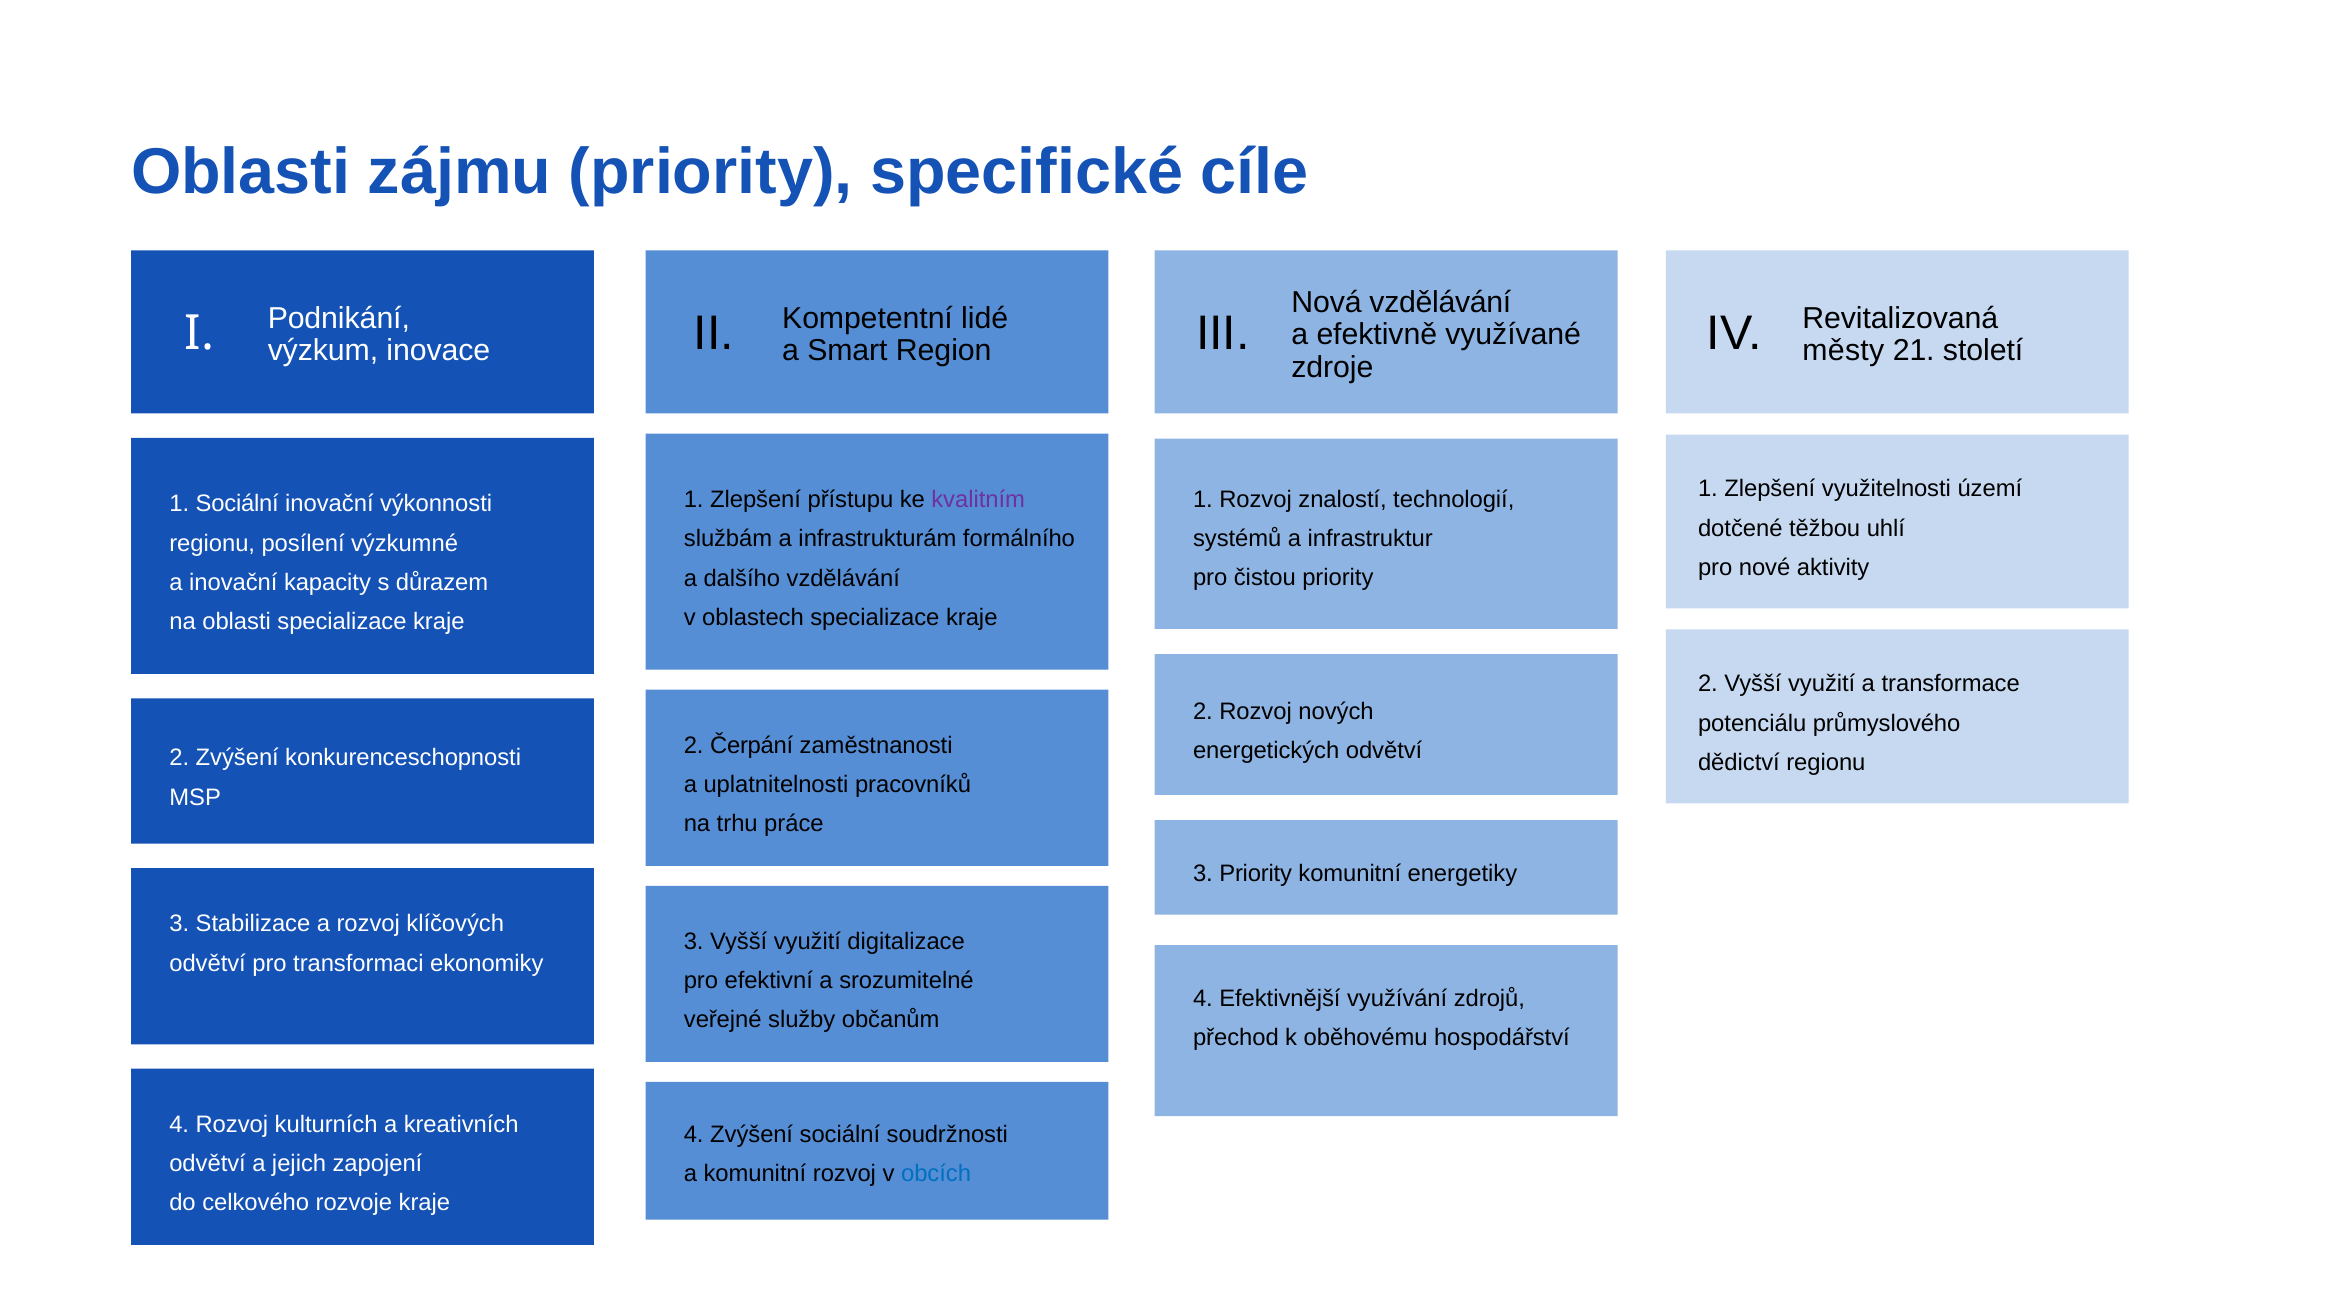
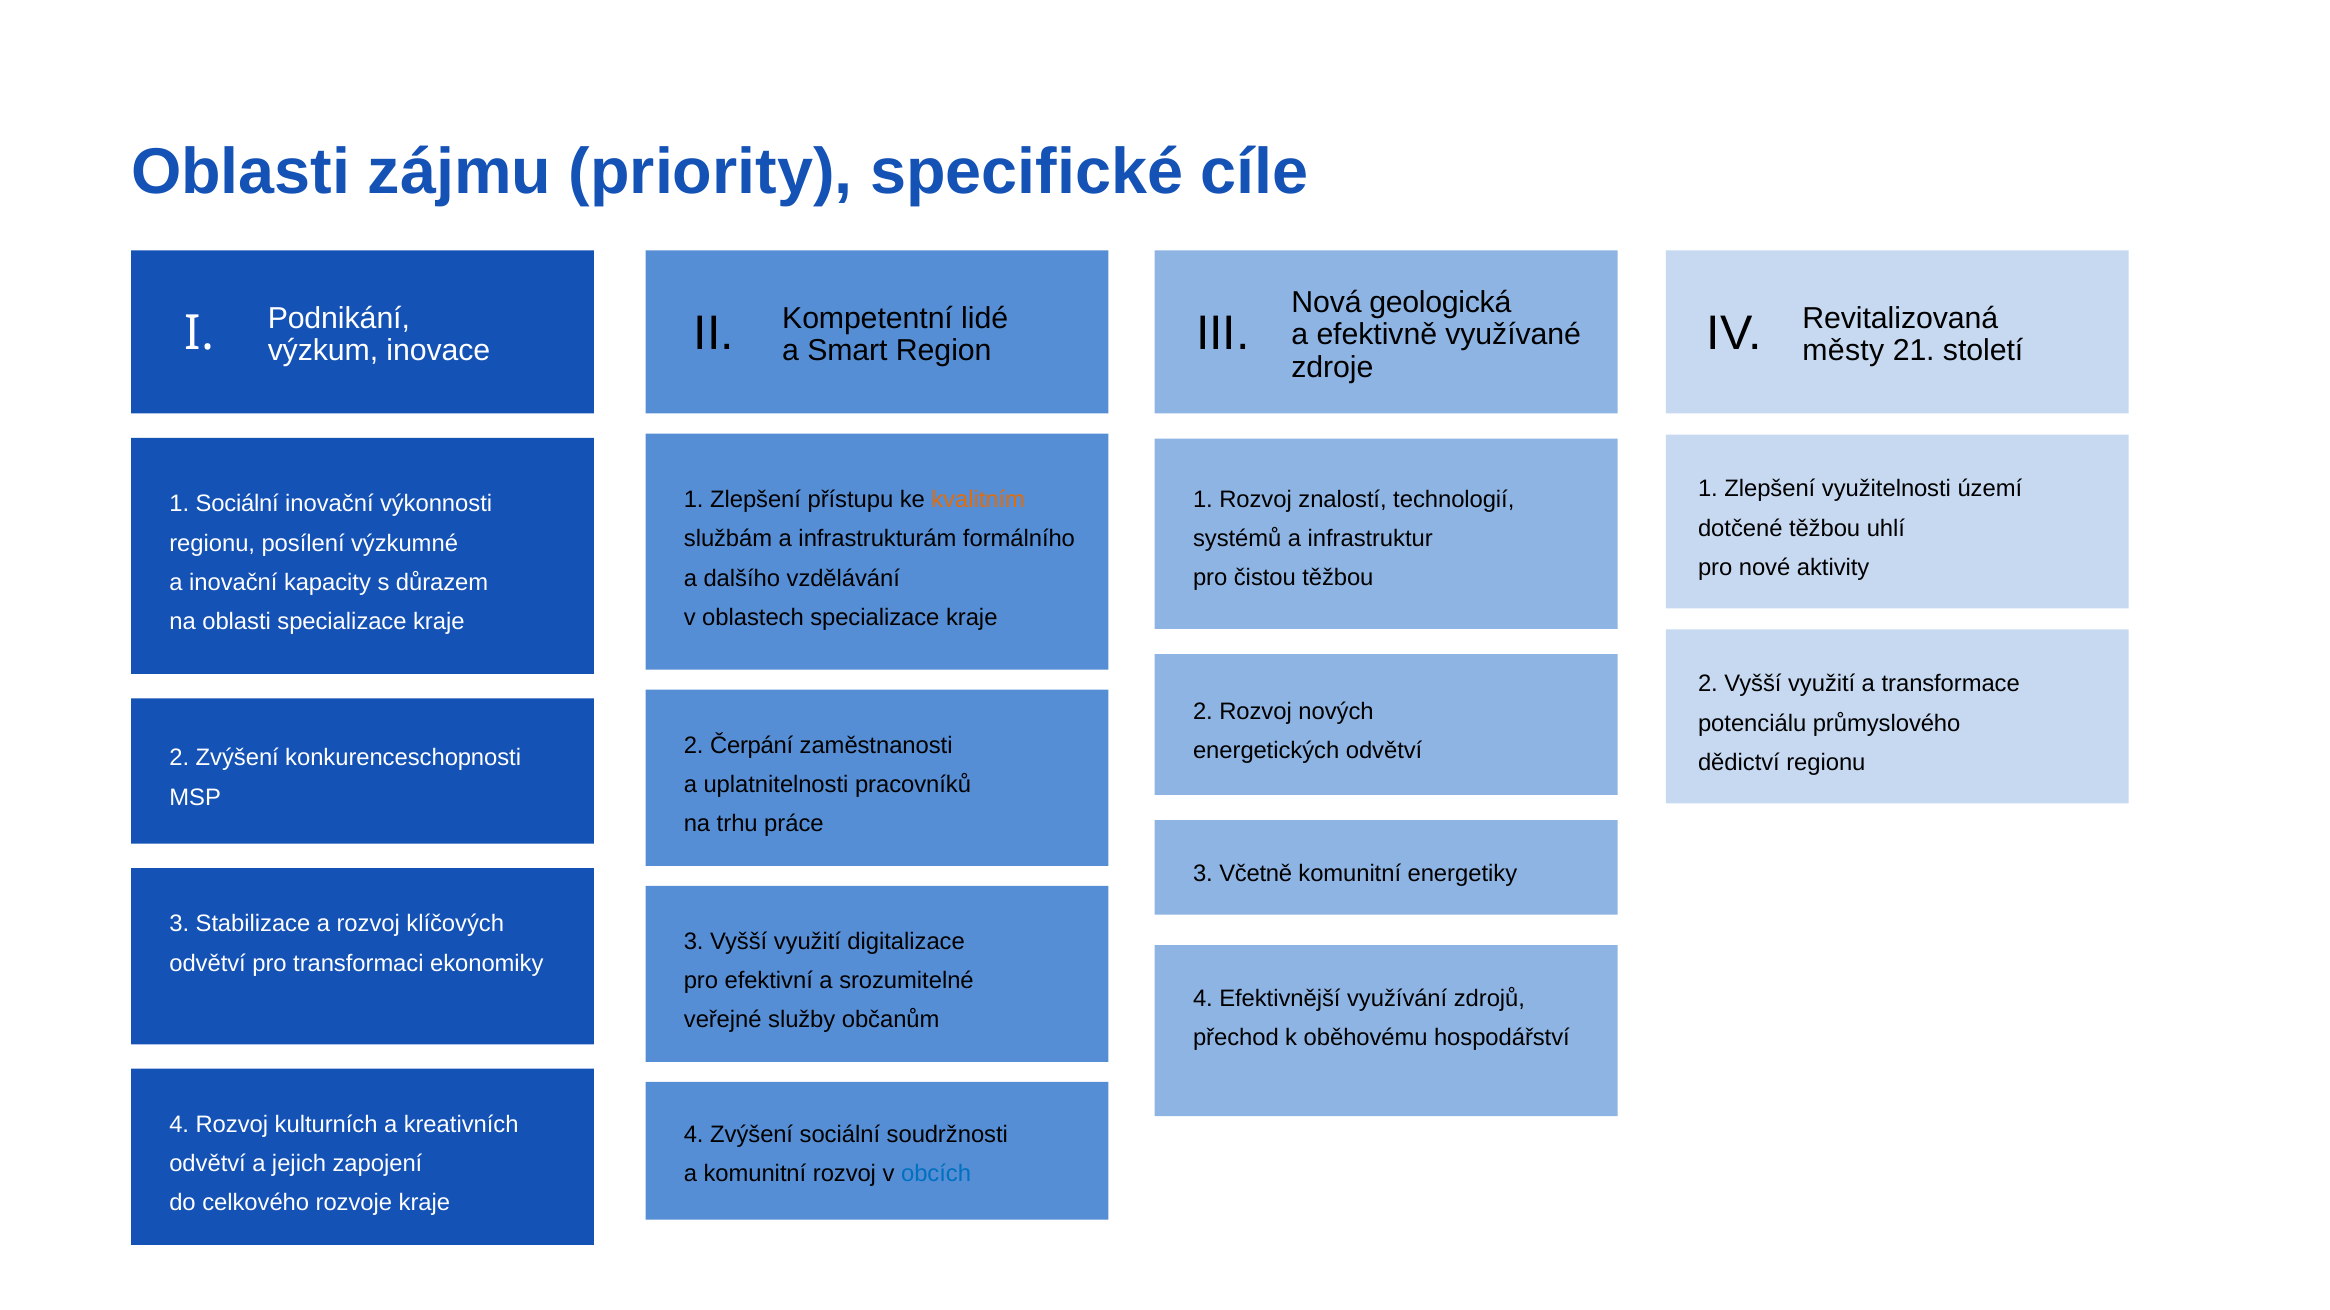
Nová vzdělávání: vzdělávání -> geologická
kvalitním colour: purple -> orange
čistou priority: priority -> těžbou
3 Priority: Priority -> Včetně
